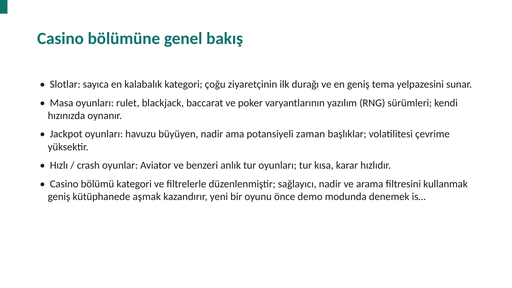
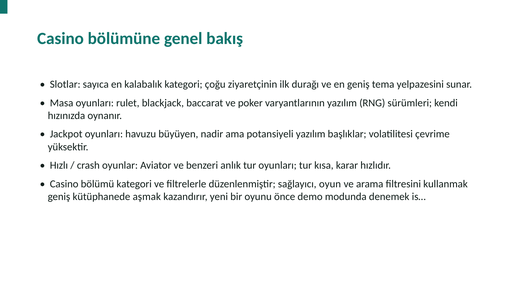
potansiyeli zaman: zaman -> yazılım
sağlayıcı nadir: nadir -> oyun
